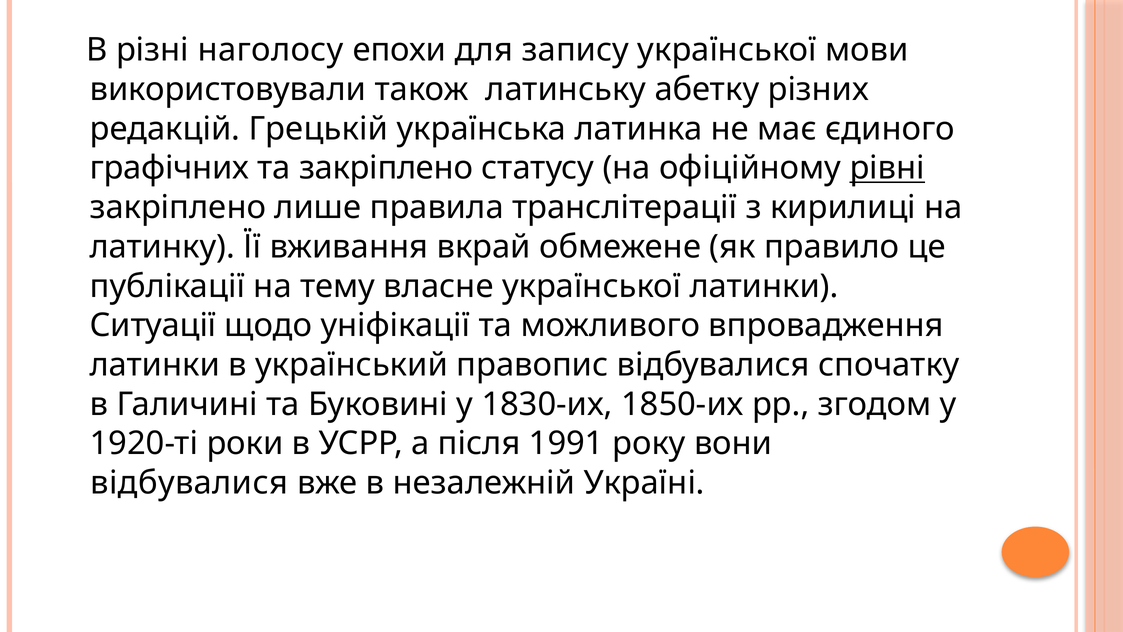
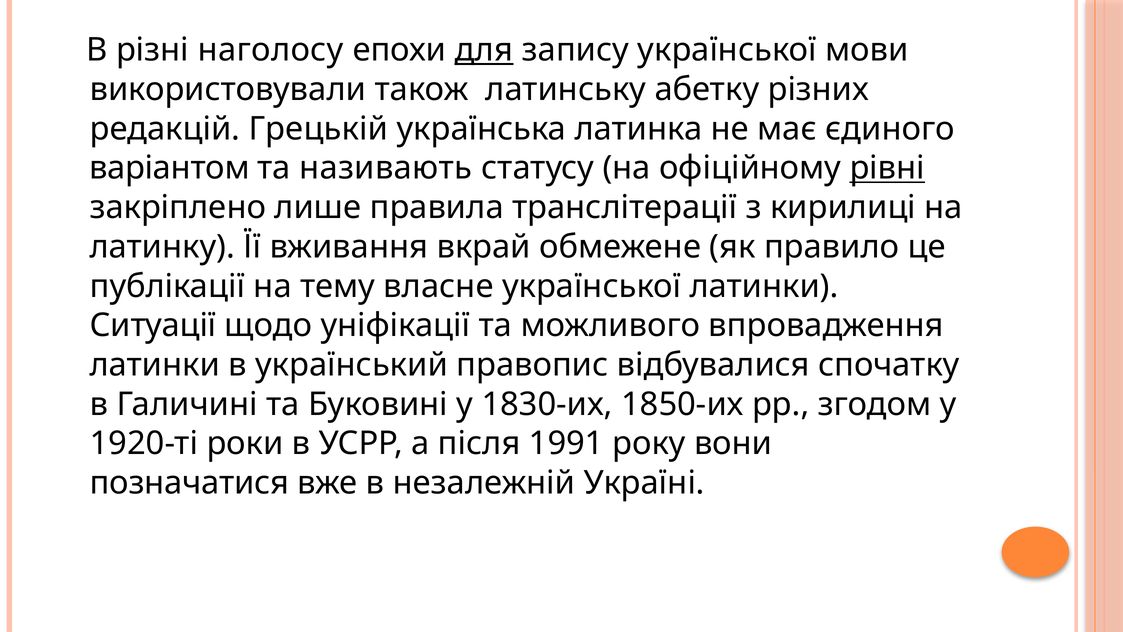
для underline: none -> present
графічних: графічних -> варіантом
та закріплено: закріплено -> називають
відбувалися at (189, 483): відбувалися -> позначатися
